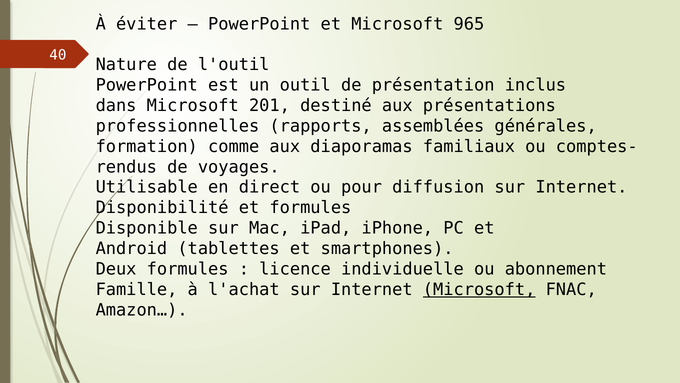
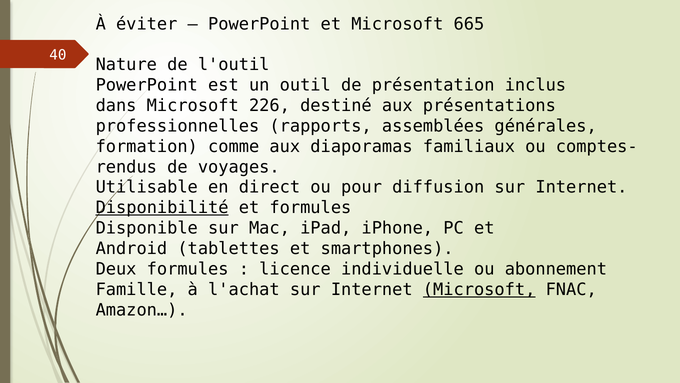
965: 965 -> 665
201: 201 -> 226
Disponibilité underline: none -> present
